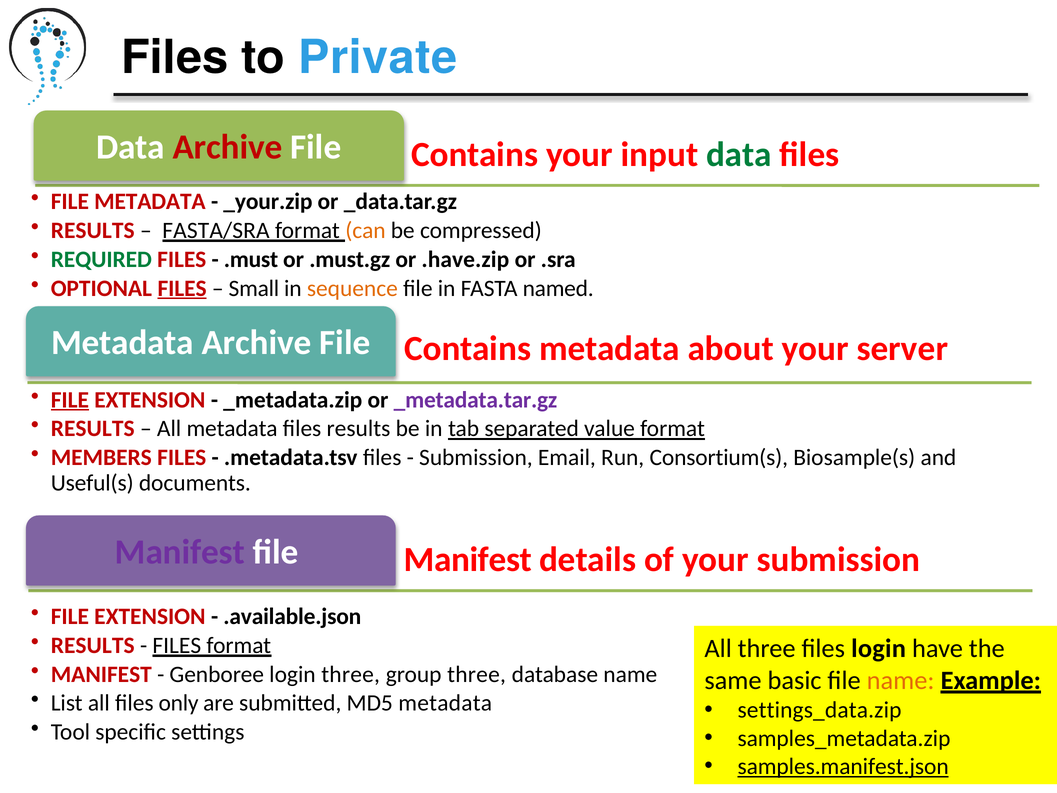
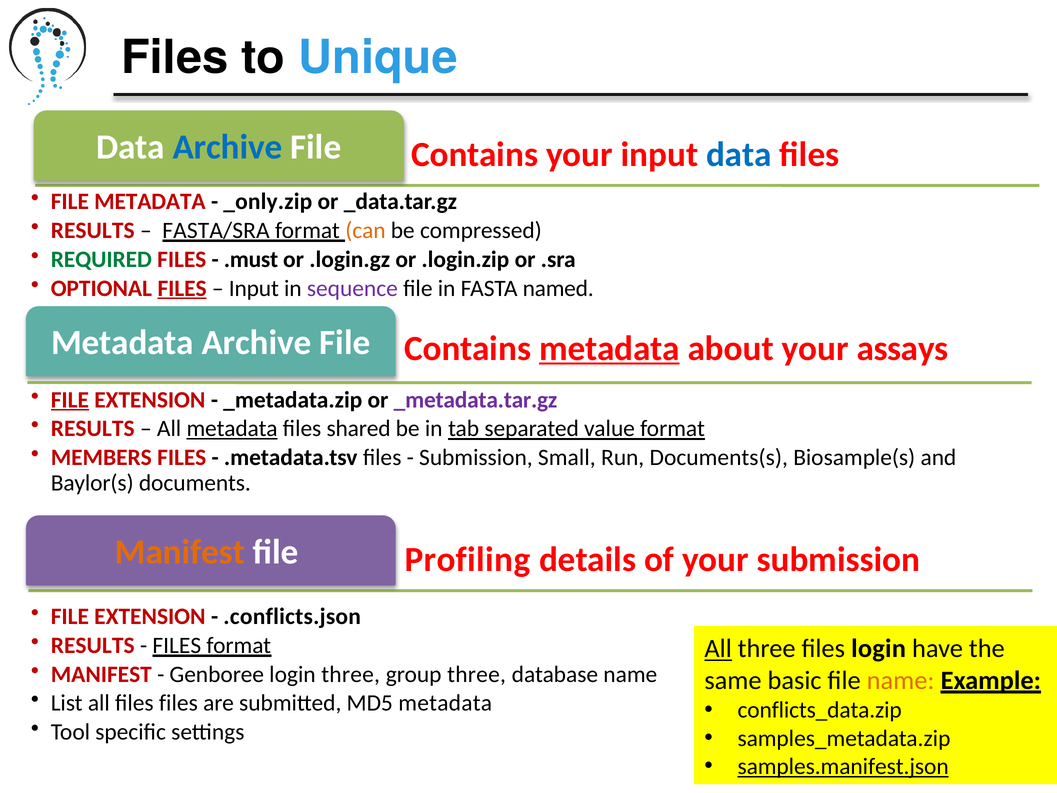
Private: Private -> Unique
Archive at (227, 147) colour: red -> blue
data at (739, 155) colour: green -> blue
_your.zip: _your.zip -> _only.zip
.must.gz: .must.gz -> .login.gz
.have.zip: .have.zip -> .login.zip
Small at (254, 288): Small -> Input
sequence colour: orange -> purple
metadata at (609, 348) underline: none -> present
server: server -> assays
metadata at (232, 429) underline: none -> present
files results: results -> shared
Email: Email -> Small
Consortium(s: Consortium(s -> Documents(s
Useful(s: Useful(s -> Baylor(s
Manifest at (180, 552) colour: purple -> orange
Manifest at (468, 559): Manifest -> Profiling
.available.json: .available.json -> .conflicts.json
All at (718, 649) underline: none -> present
files only: only -> files
settings_data.zip: settings_data.zip -> conflicts_data.zip
